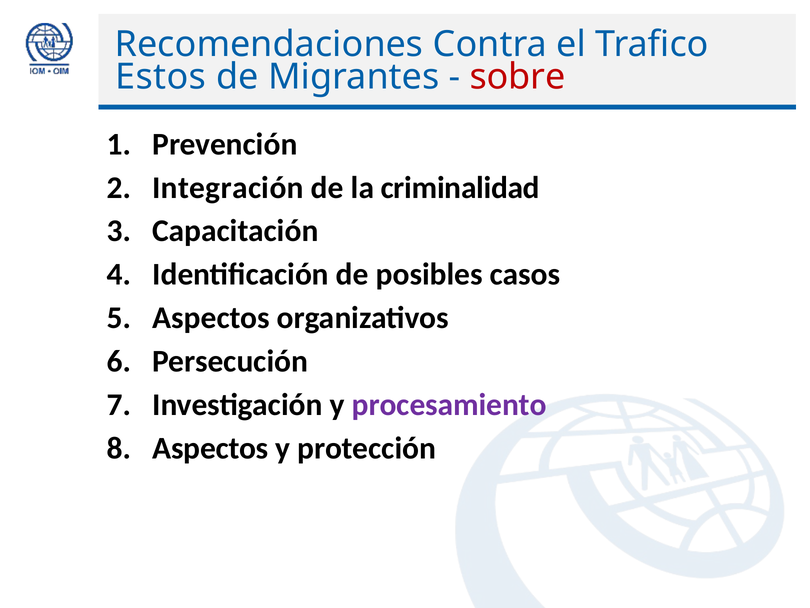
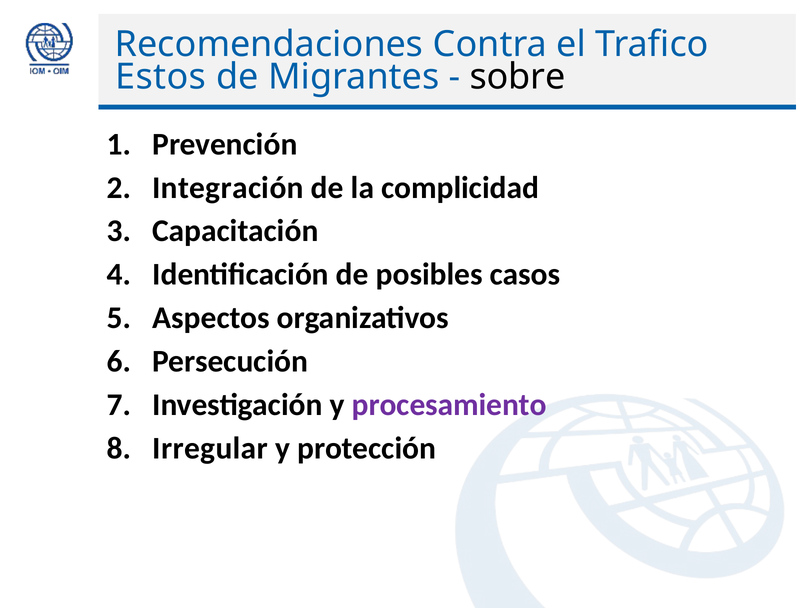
sobre colour: red -> black
criminalidad: criminalidad -> complicidad
Aspectos at (210, 448): Aspectos -> Irregular
